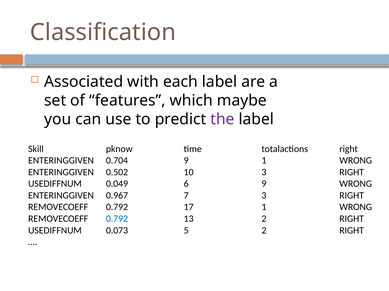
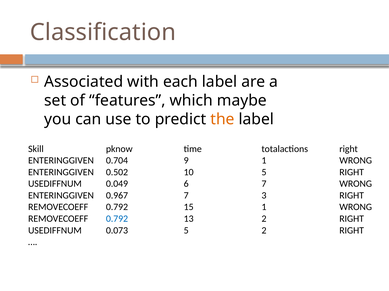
the colour: purple -> orange
10 3: 3 -> 5
6 9: 9 -> 7
17: 17 -> 15
